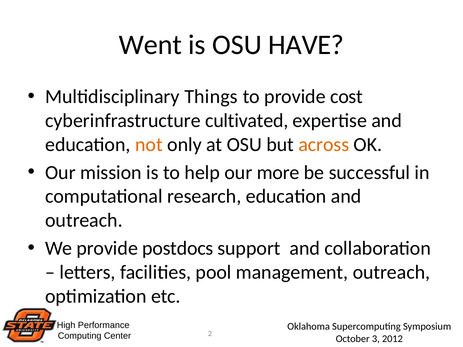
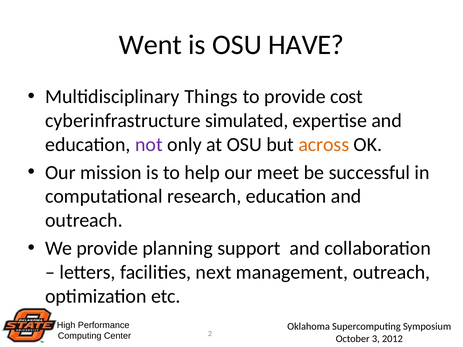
cultivated: cultivated -> simulated
not colour: orange -> purple
more: more -> meet
postdocs: postdocs -> planning
pool: pool -> next
